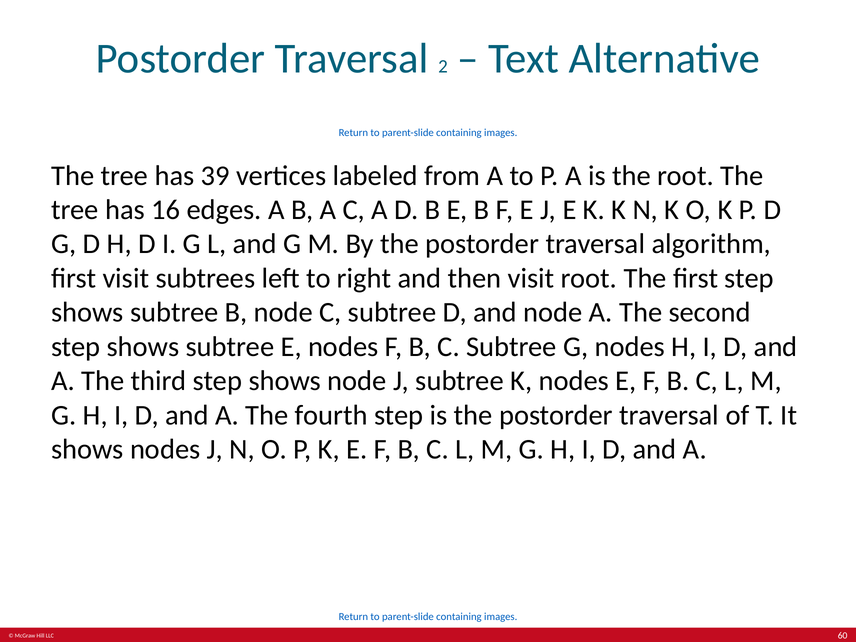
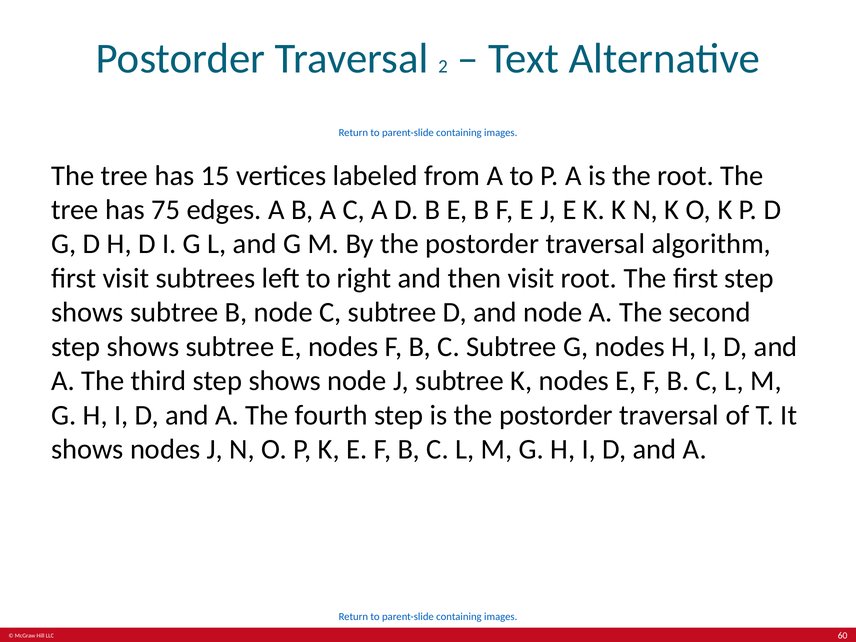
39: 39 -> 15
16: 16 -> 75
